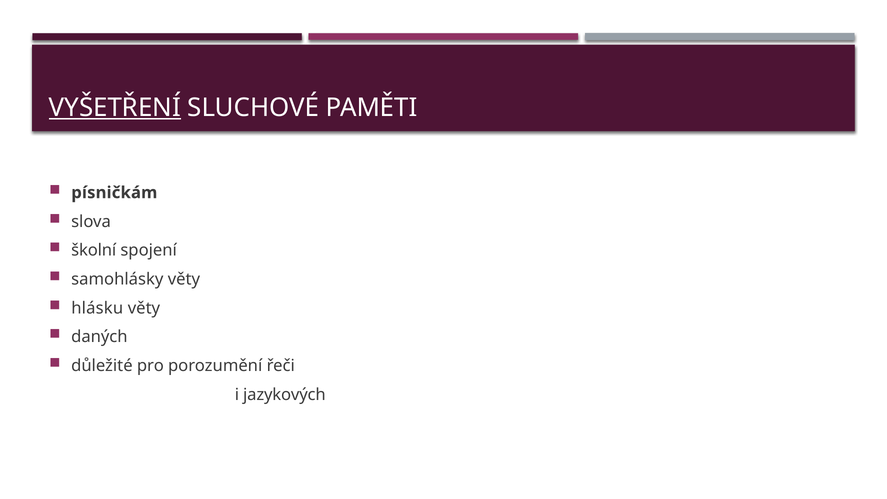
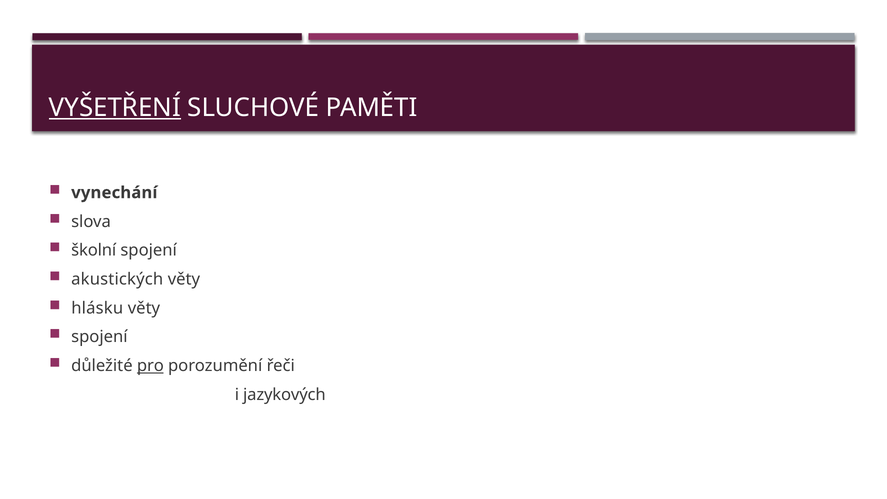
písničkám: písničkám -> vynechání
samohlásky: samohlásky -> akustických
daných at (99, 337): daných -> spojení
pro underline: none -> present
